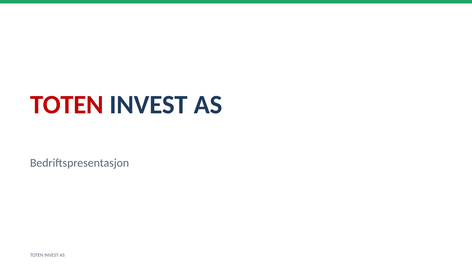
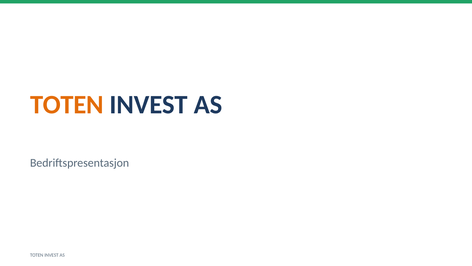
TOTEN at (67, 105) colour: red -> orange
